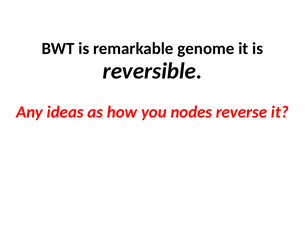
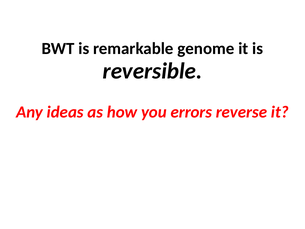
nodes: nodes -> errors
